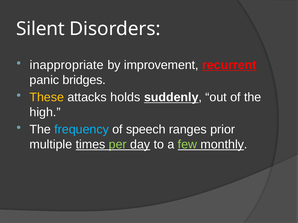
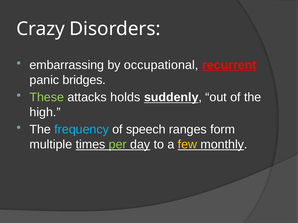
Silent: Silent -> Crazy
inappropriate: inappropriate -> embarrassing
improvement: improvement -> occupational
These colour: yellow -> light green
prior: prior -> form
few colour: light green -> yellow
